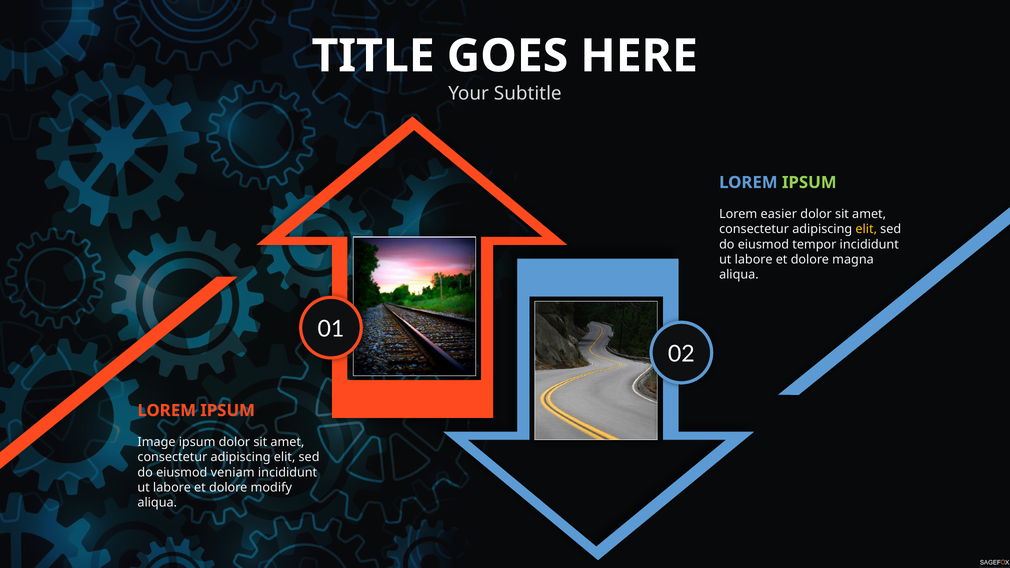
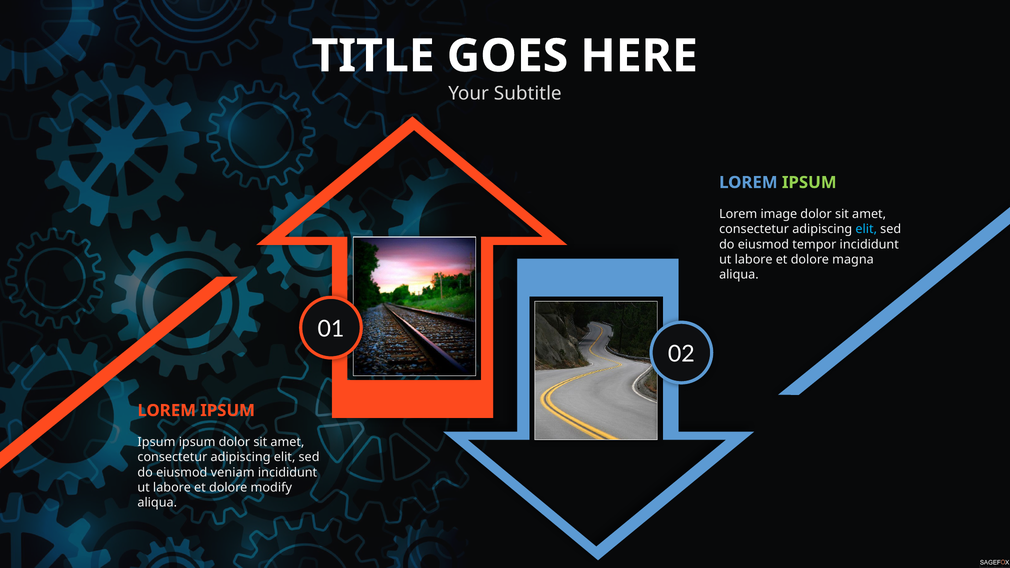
easier: easier -> image
elit at (866, 229) colour: yellow -> light blue
Image at (157, 442): Image -> Ipsum
